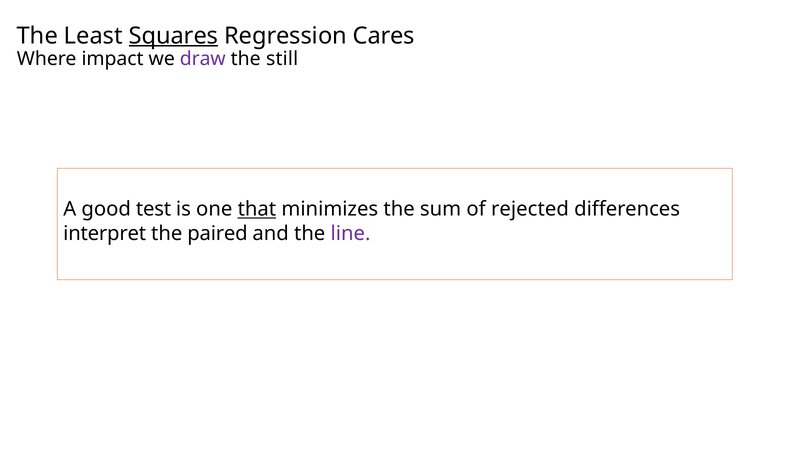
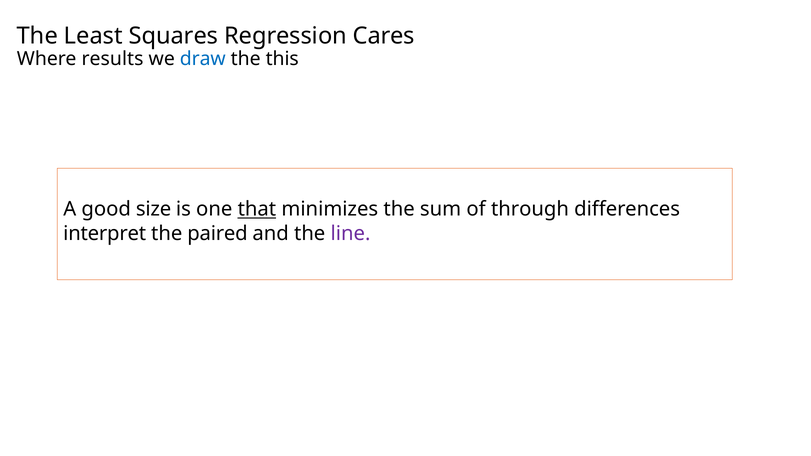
Squares underline: present -> none
impact: impact -> results
draw colour: purple -> blue
still: still -> this
test: test -> size
rejected: rejected -> through
